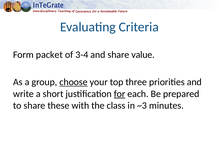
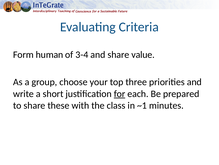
packet: packet -> human
choose underline: present -> none
~3: ~3 -> ~1
